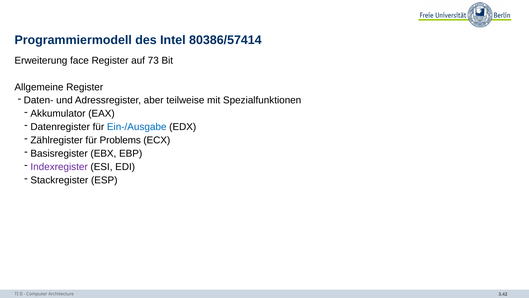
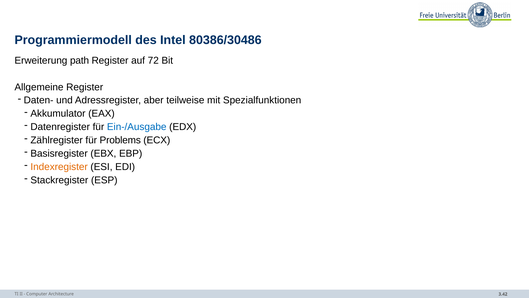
80386/57414: 80386/57414 -> 80386/30486
face: face -> path
73: 73 -> 72
Indexregister colour: purple -> orange
